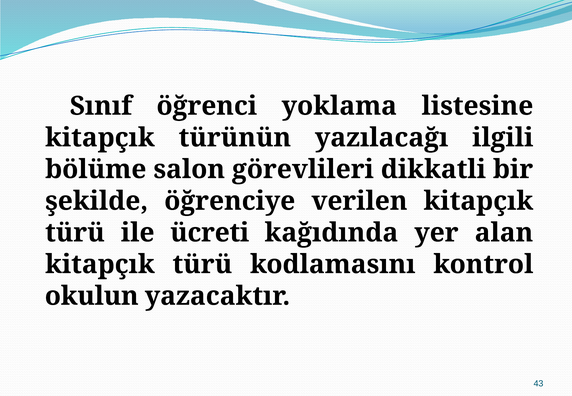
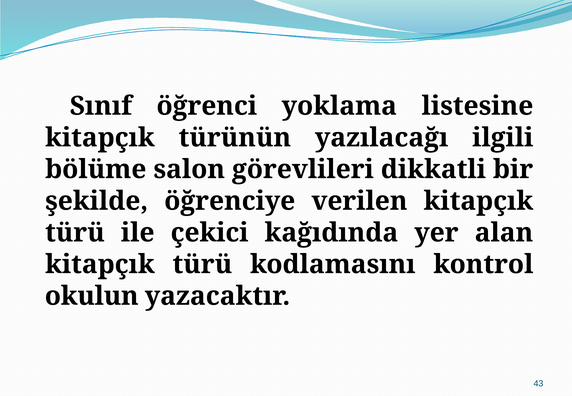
ücreti: ücreti -> çekici
